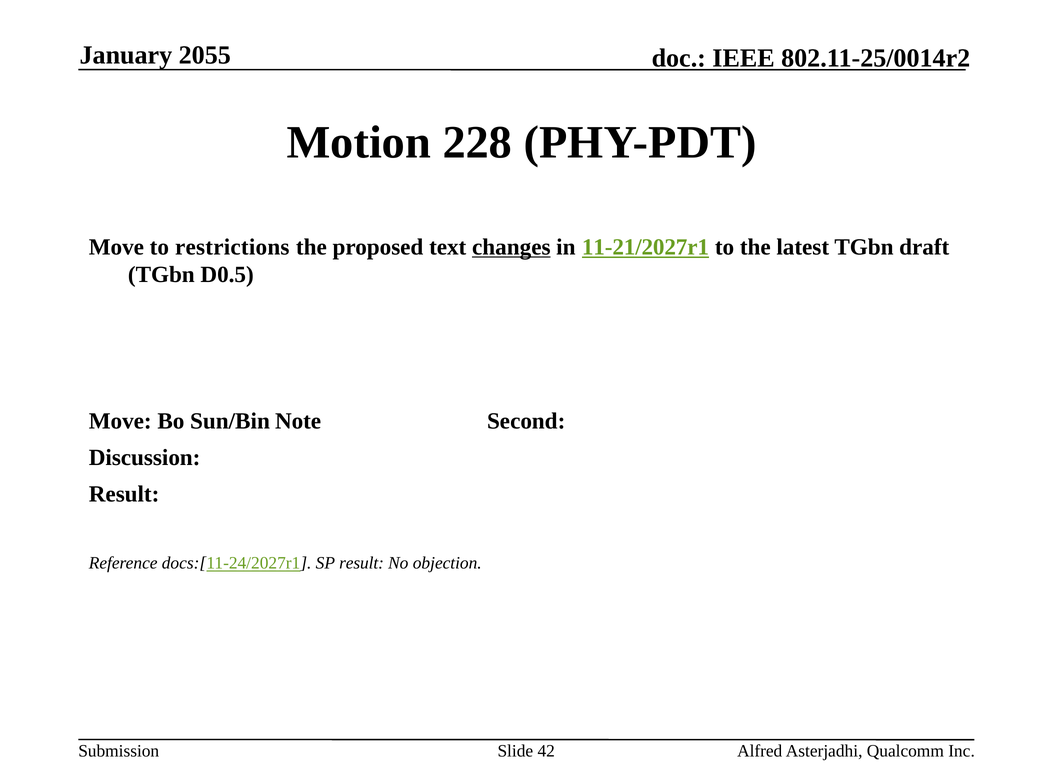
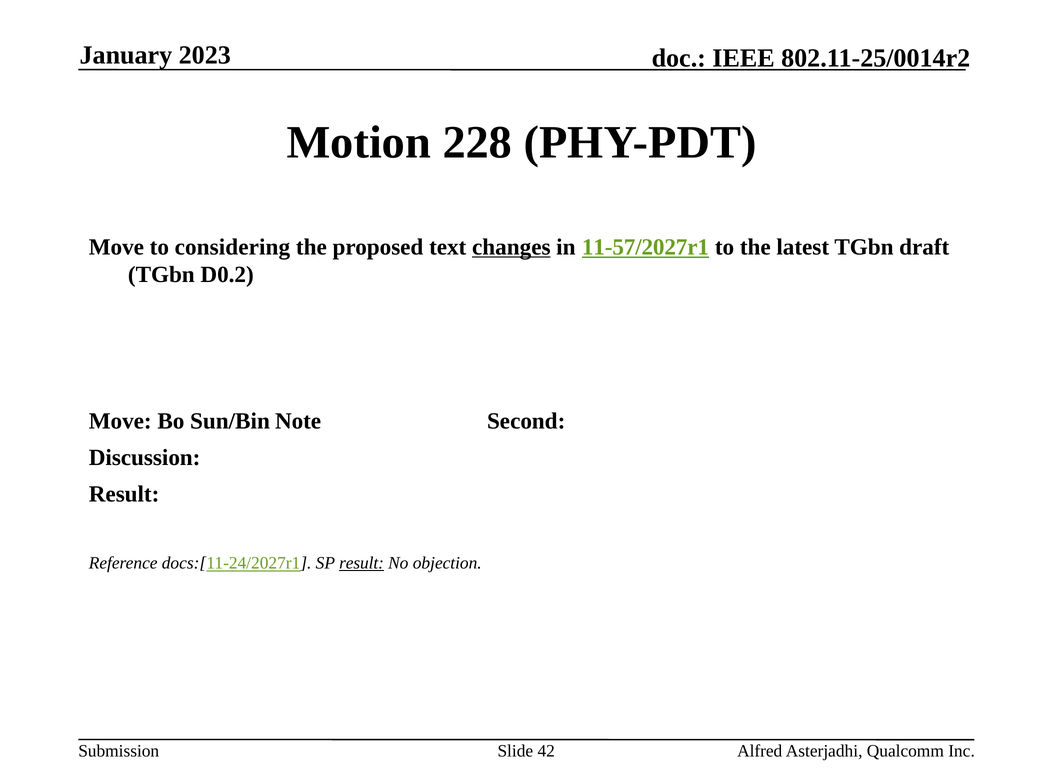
2055: 2055 -> 2023
restrictions: restrictions -> considering
11-21/2027r1: 11-21/2027r1 -> 11-57/2027r1
D0.5: D0.5 -> D0.2
result at (362, 563) underline: none -> present
